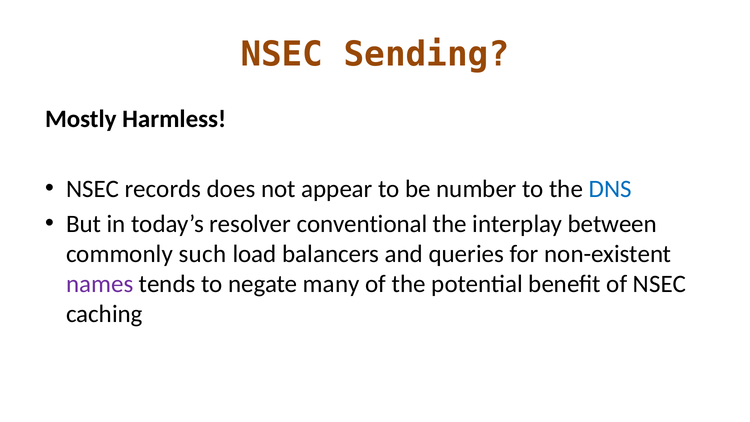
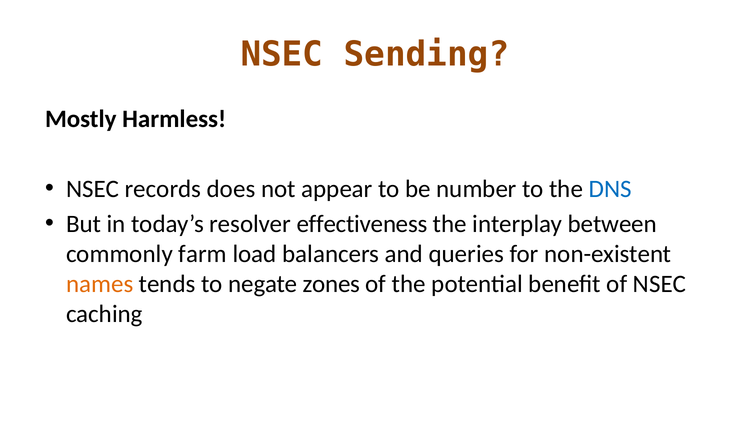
conventional: conventional -> effectiveness
such: such -> farm
names colour: purple -> orange
many: many -> zones
